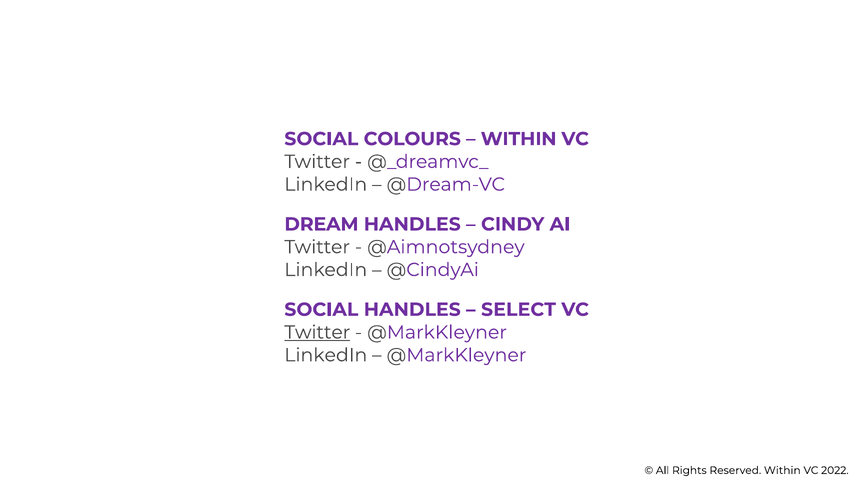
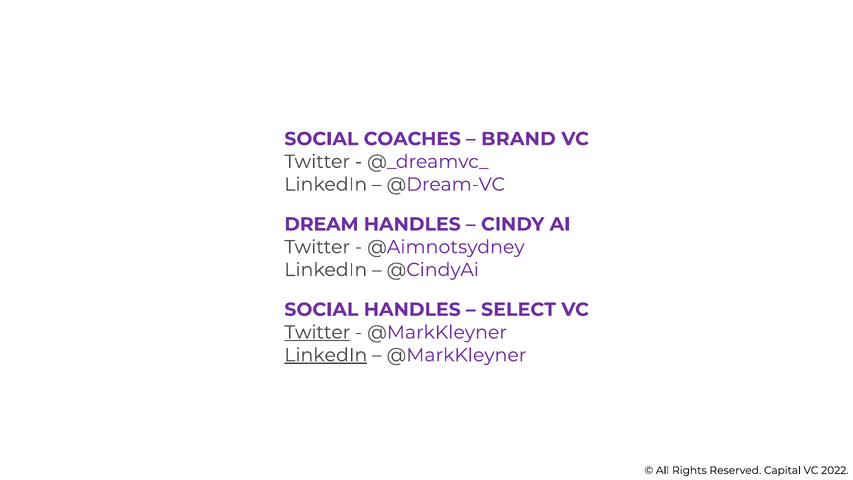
COLOURS: COLOURS -> COACHES
WITHIN at (519, 139): WITHIN -> BRAND
LinkedIn at (326, 355) underline: none -> present
Within at (782, 470): Within -> Capital
